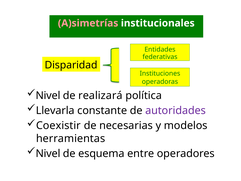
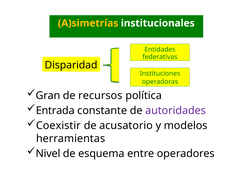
A)simetrías colour: pink -> yellow
Nivel at (48, 95): Nivel -> Gran
realizará: realizará -> recursos
Llevarla: Llevarla -> Entrada
necesarias: necesarias -> acusatorio
